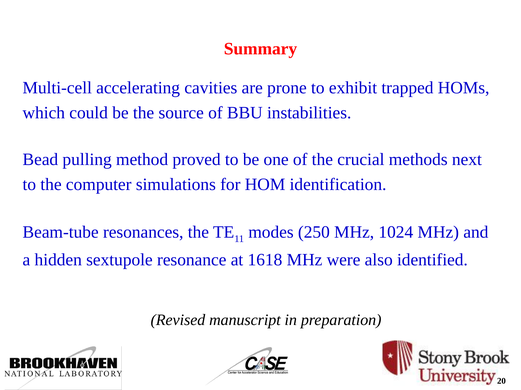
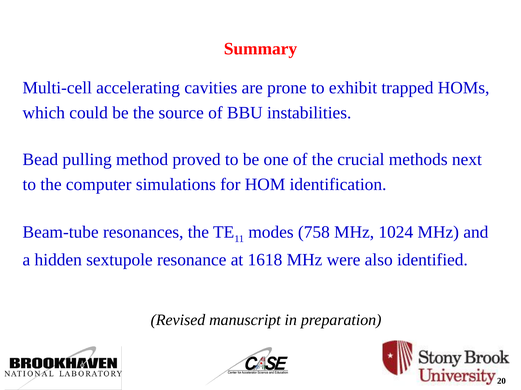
250: 250 -> 758
